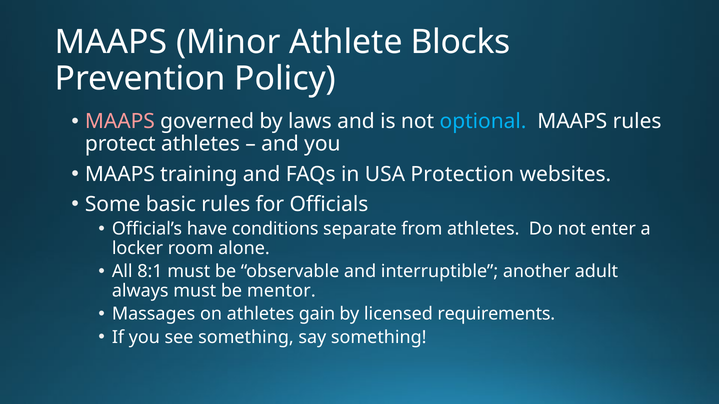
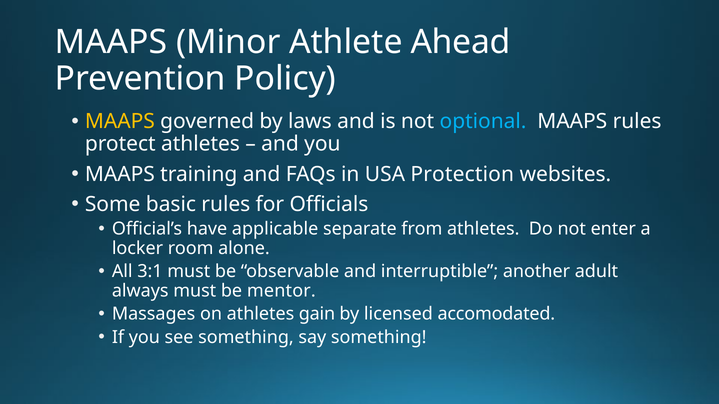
Blocks: Blocks -> Ahead
MAAPS at (120, 122) colour: pink -> yellow
conditions: conditions -> applicable
8:1: 8:1 -> 3:1
requirements: requirements -> accomodated
